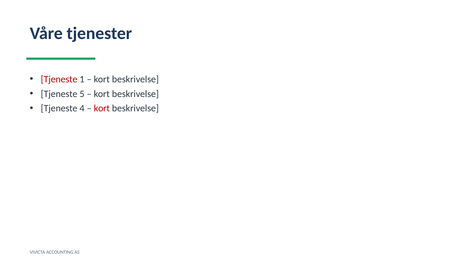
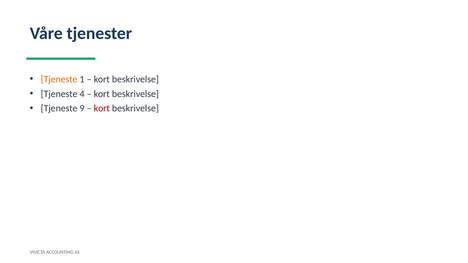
Tjeneste at (59, 79) colour: red -> orange
5: 5 -> 4
4: 4 -> 9
